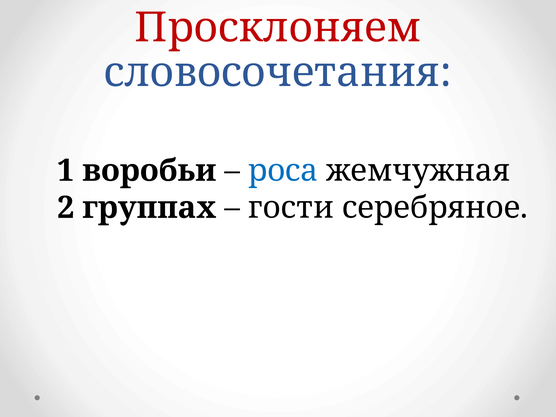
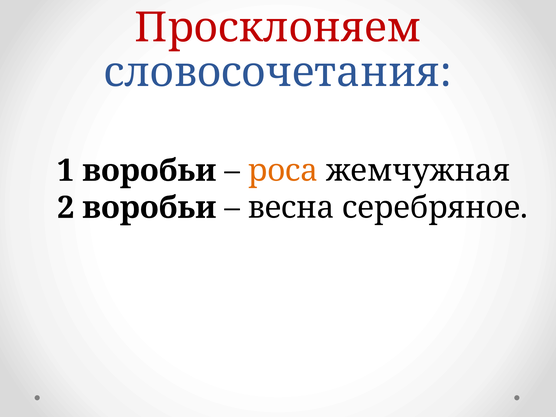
роса colour: blue -> orange
2 группах: группах -> воробьи
гости: гости -> весна
